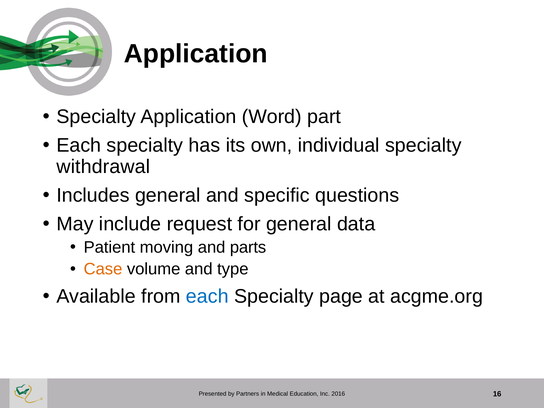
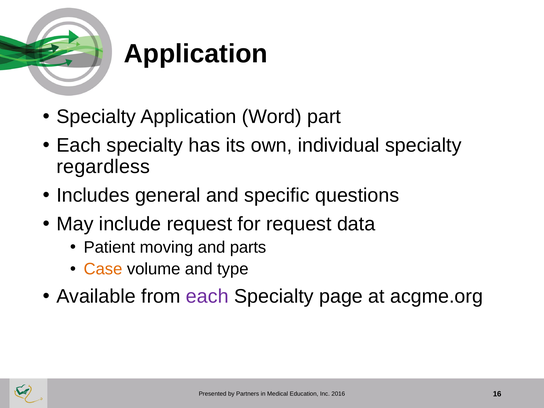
withdrawal: withdrawal -> regardless
for general: general -> request
each at (207, 296) colour: blue -> purple
